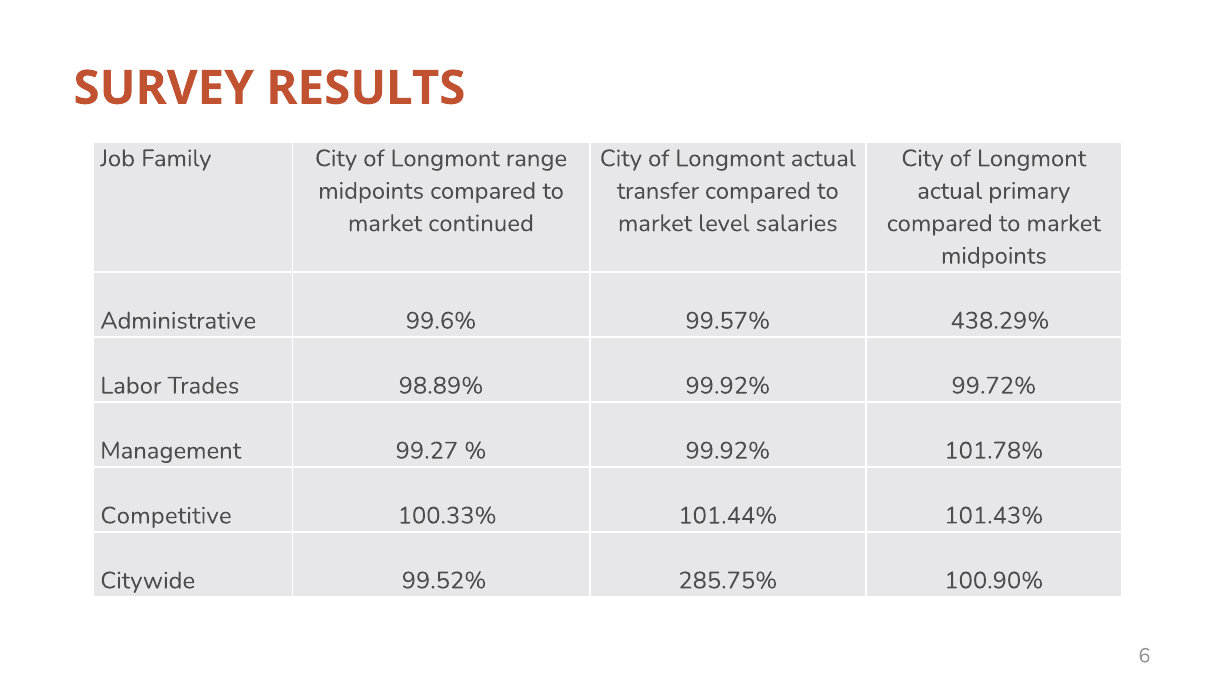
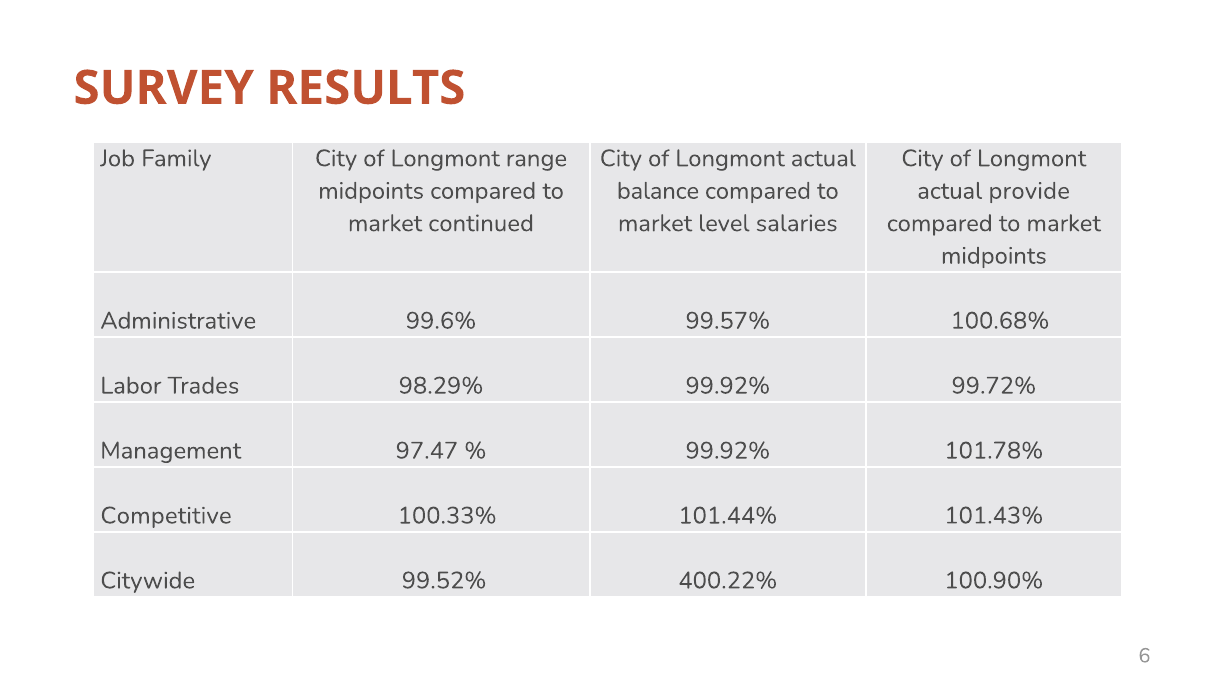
transfer: transfer -> balance
primary: primary -> provide
438.29%: 438.29% -> 100.68%
98.89%: 98.89% -> 98.29%
99.27: 99.27 -> 97.47
285.75%: 285.75% -> 400.22%
